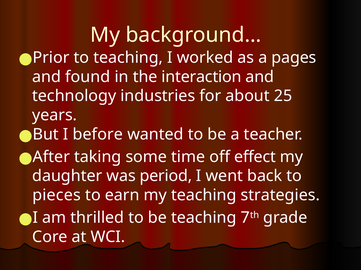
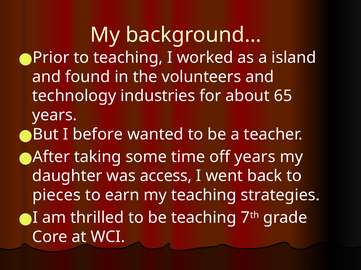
pages: pages -> island
interaction: interaction -> volunteers
25: 25 -> 65
off effect: effect -> years
period: period -> access
